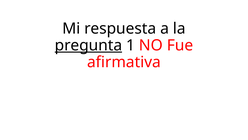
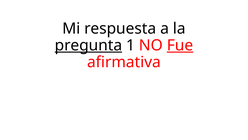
Fue underline: none -> present
